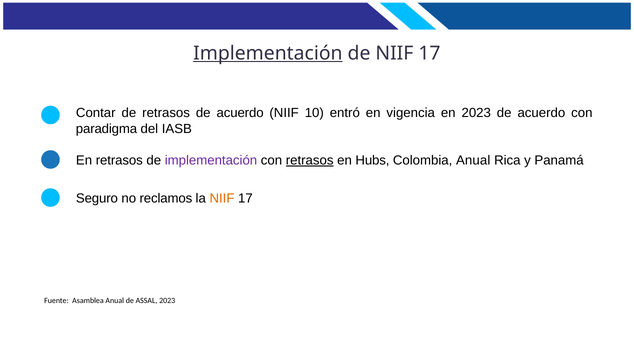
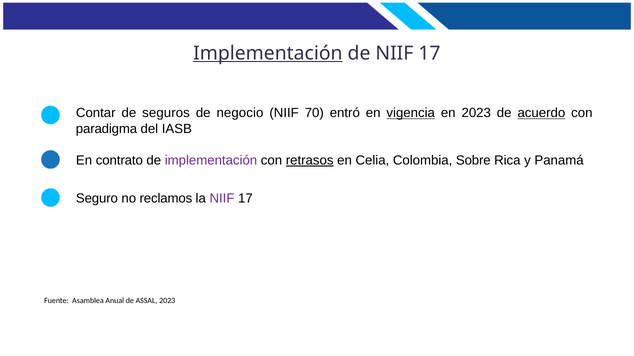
de retrasos: retrasos -> seguros
acuerdo at (240, 113): acuerdo -> negocio
10: 10 -> 70
vigencia underline: none -> present
acuerdo at (541, 113) underline: none -> present
En retrasos: retrasos -> contrato
Hubs: Hubs -> Celia
Colombia Anual: Anual -> Sobre
NIIF at (222, 199) colour: orange -> purple
